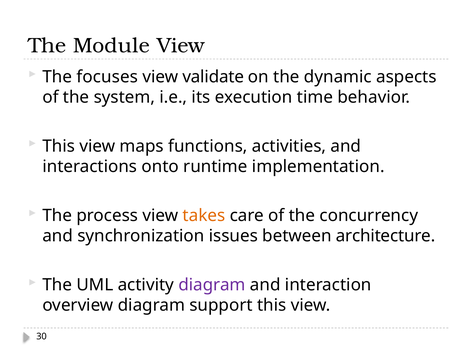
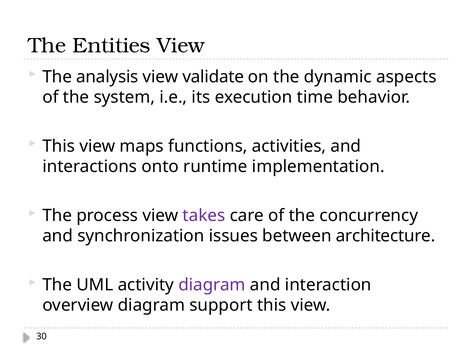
Module: Module -> Entities
focuses: focuses -> analysis
takes colour: orange -> purple
